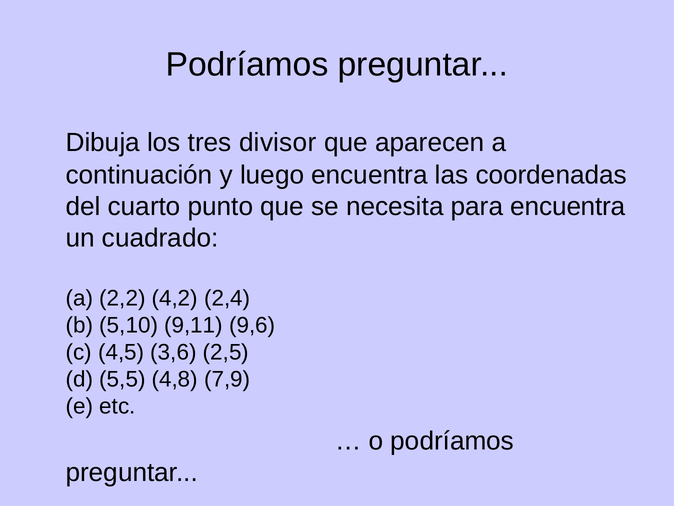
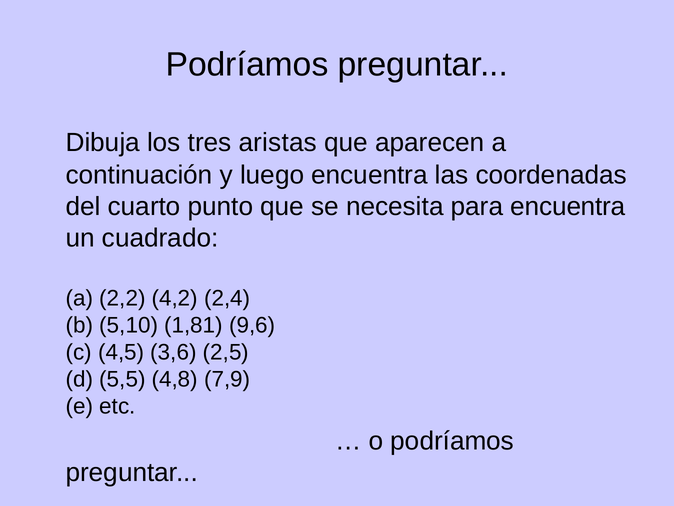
divisor: divisor -> aristas
9,11: 9,11 -> 1,81
